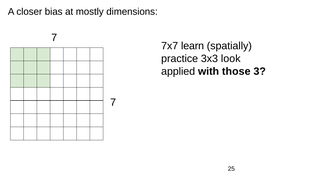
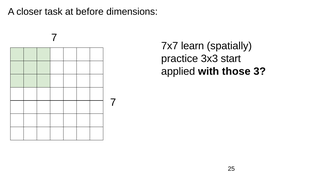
bias: bias -> task
mostly: mostly -> before
look: look -> start
